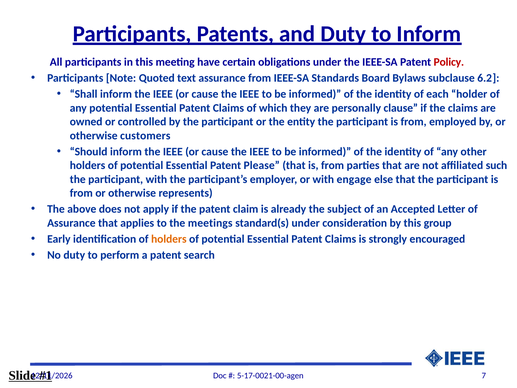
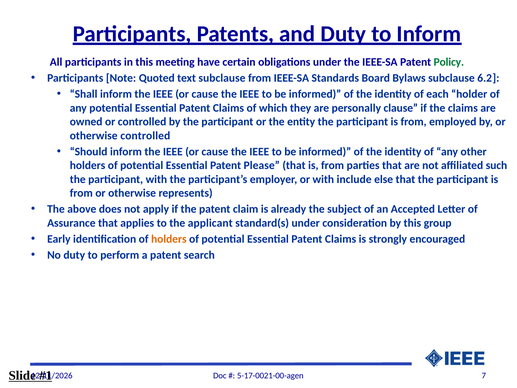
Policy colour: red -> green
text assurance: assurance -> subclause
otherwise customers: customers -> controlled
engage: engage -> include
meetings: meetings -> applicant
